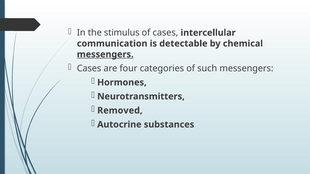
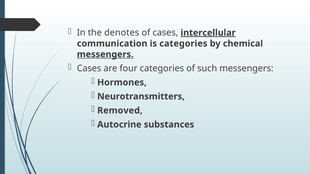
stimulus: stimulus -> denotes
intercellular underline: none -> present
is detectable: detectable -> categories
